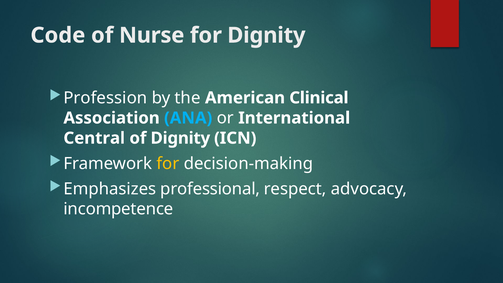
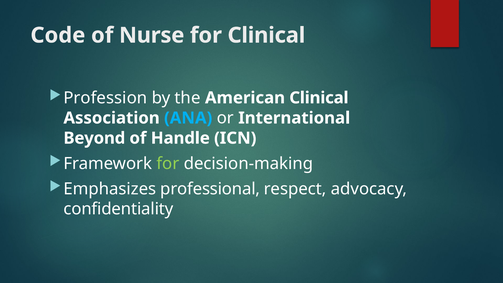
for Dignity: Dignity -> Clinical
Central: Central -> Beyond
of Dignity: Dignity -> Handle
for at (168, 163) colour: yellow -> light green
incompetence: incompetence -> confidentiality
